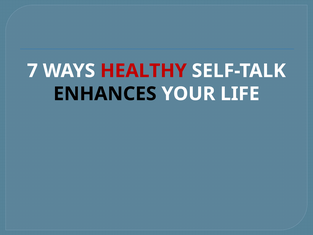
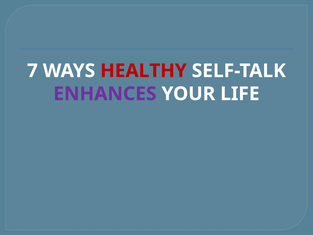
ENHANCES colour: black -> purple
